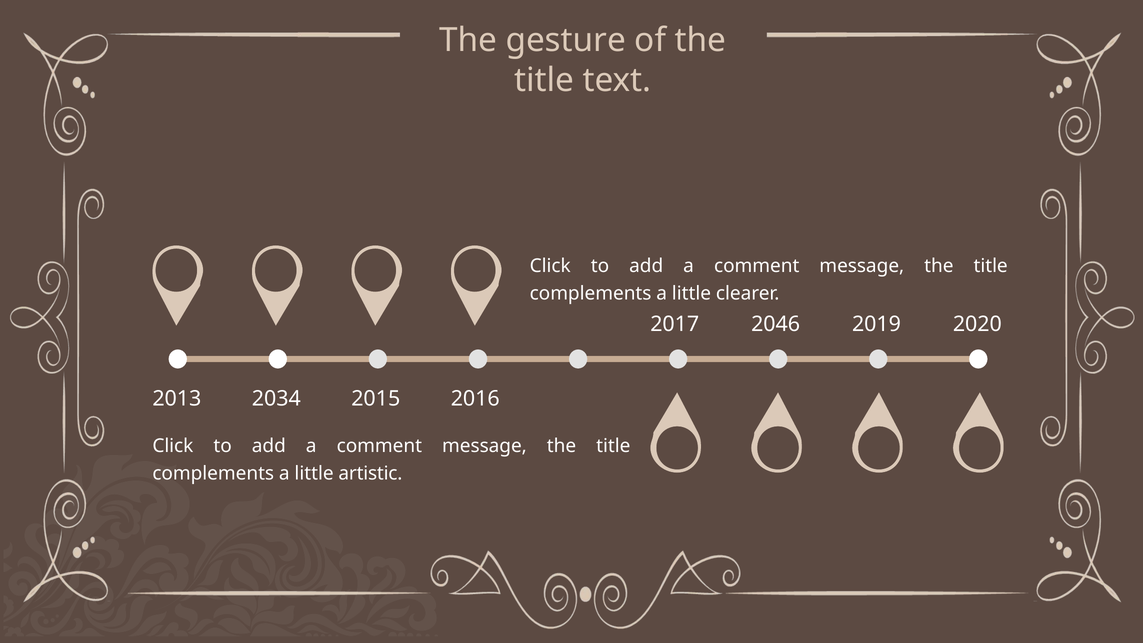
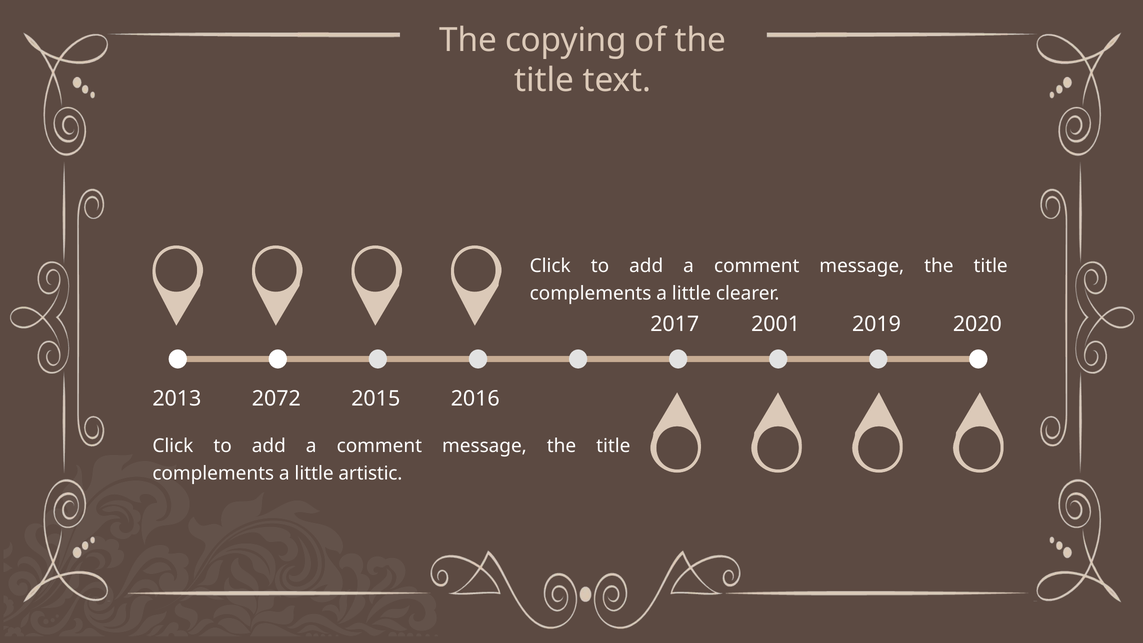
gesture: gesture -> copying
2046: 2046 -> 2001
2034: 2034 -> 2072
